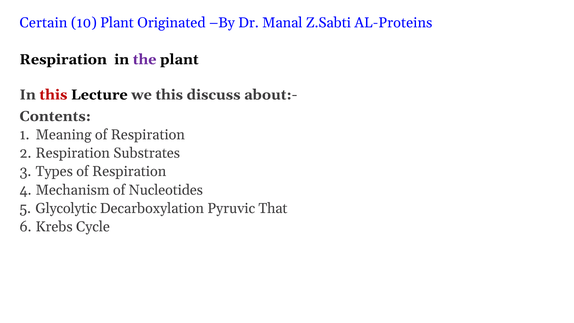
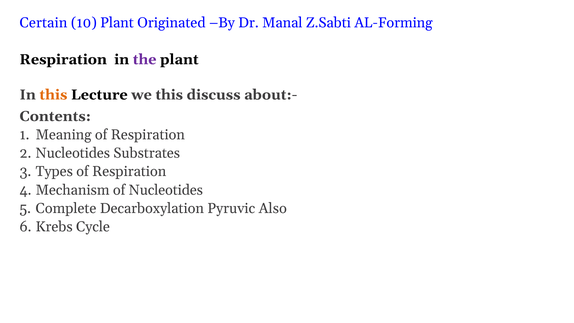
AL-Proteins: AL-Proteins -> AL-Forming
this at (53, 95) colour: red -> orange
Respiration at (73, 153): Respiration -> Nucleotides
Glycolytic: Glycolytic -> Complete
That: That -> Also
